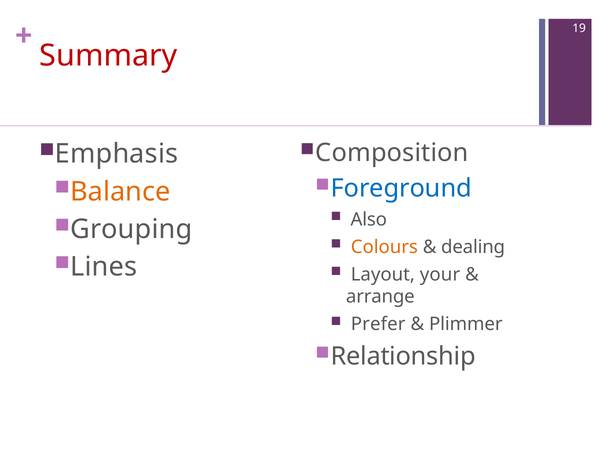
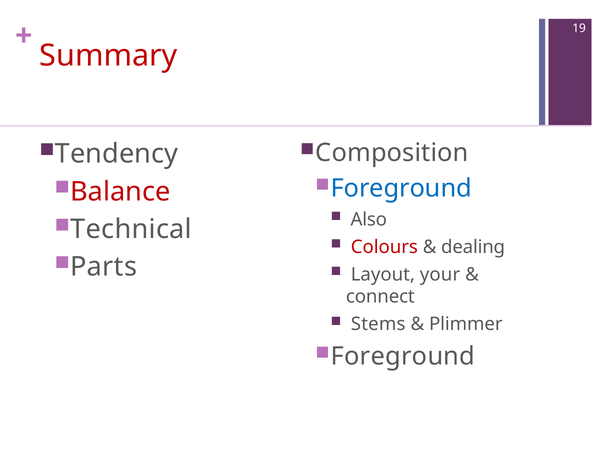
Emphasis: Emphasis -> Tendency
Balance colour: orange -> red
Grouping: Grouping -> Technical
Colours colour: orange -> red
Lines: Lines -> Parts
arrange: arrange -> connect
Prefer: Prefer -> Stems
Relationship at (403, 356): Relationship -> Foreground
